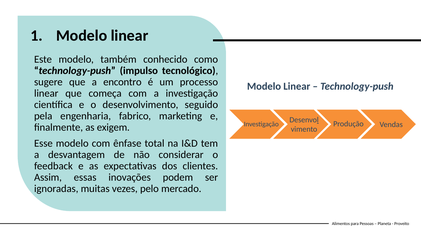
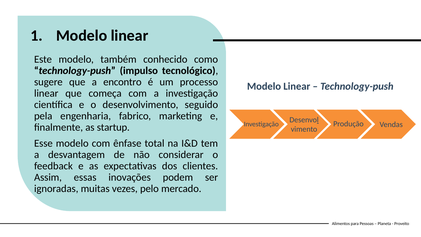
exigem: exigem -> startup
